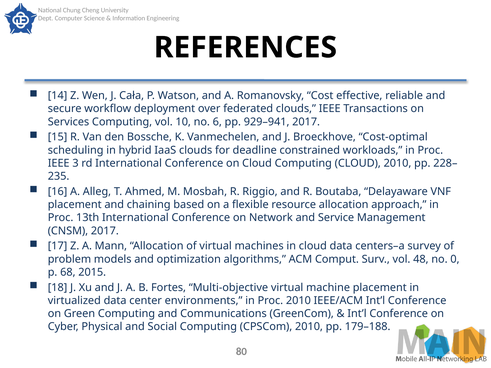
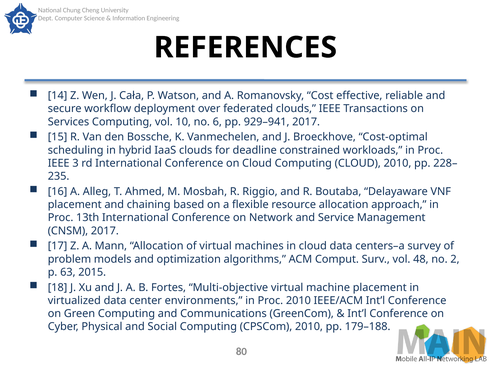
0: 0 -> 2
68: 68 -> 63
